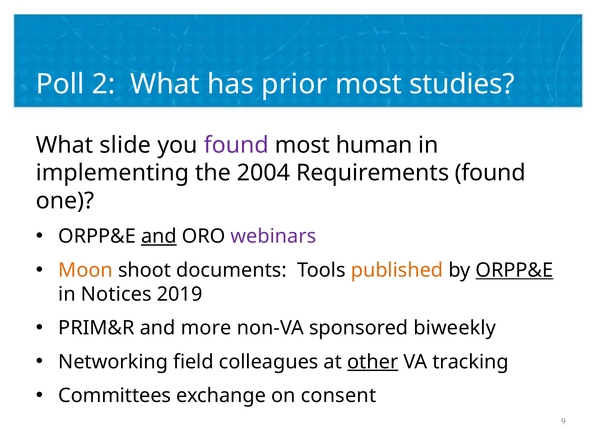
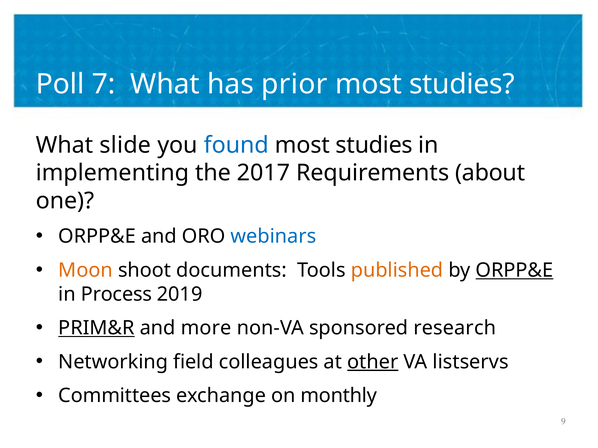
2: 2 -> 7
found at (236, 145) colour: purple -> blue
human at (374, 145): human -> studies
2004: 2004 -> 2017
Requirements found: found -> about
and at (159, 237) underline: present -> none
webinars colour: purple -> blue
Notices: Notices -> Process
PRIM&R underline: none -> present
biweekly: biweekly -> research
tracking: tracking -> listservs
consent: consent -> monthly
